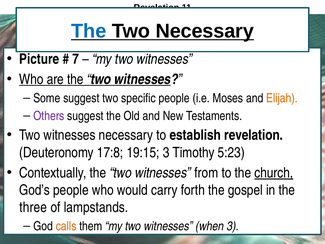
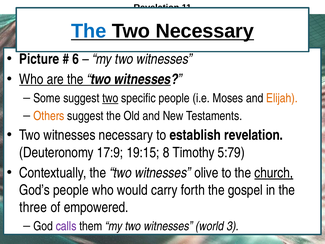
7: 7 -> 6
two at (110, 98) underline: none -> present
Others colour: purple -> orange
17:8: 17:8 -> 17:9
19:15 3: 3 -> 8
5:23: 5:23 -> 5:79
from: from -> olive
lampstands: lampstands -> empowered
calls colour: orange -> purple
when: when -> world
